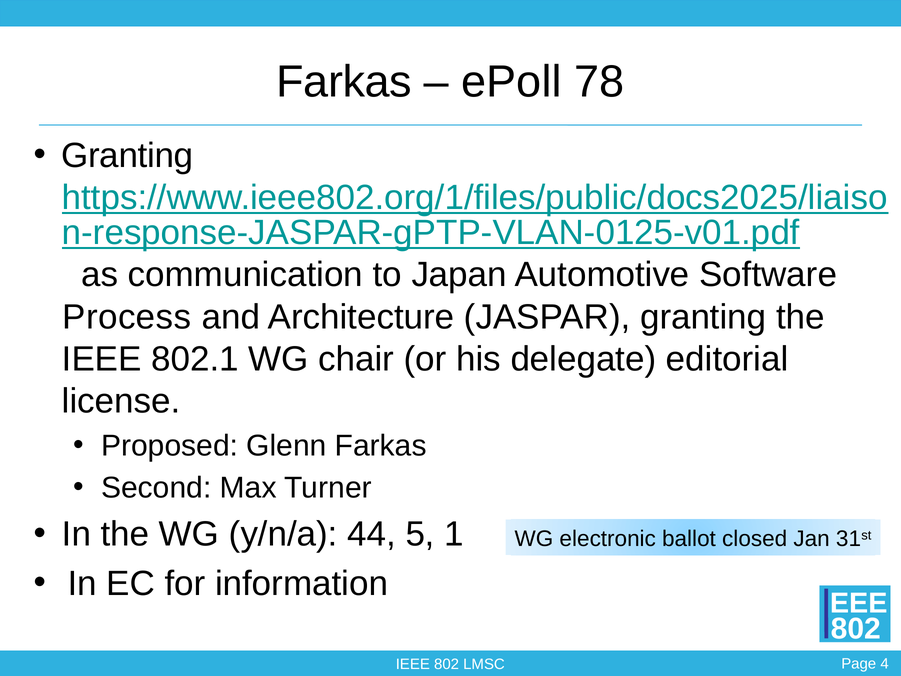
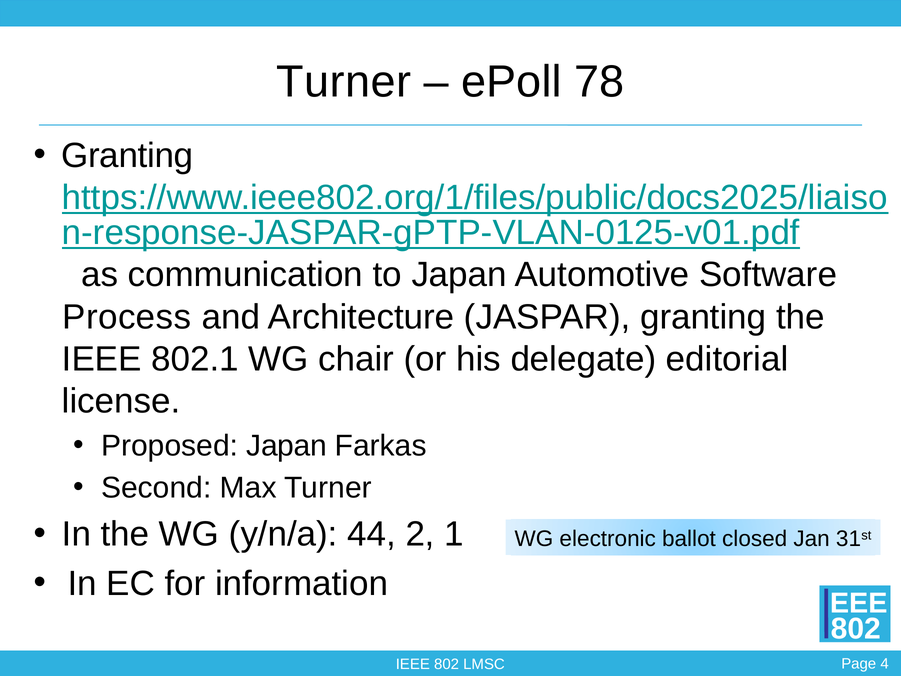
Farkas at (344, 82): Farkas -> Turner
Proposed Glenn: Glenn -> Japan
5: 5 -> 2
